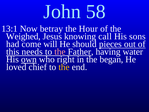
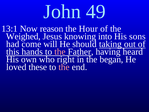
58: 58 -> 49
betray: betray -> reason
call: call -> into
pieces: pieces -> taking
needs: needs -> hands
water: water -> heard
own underline: present -> none
chief: chief -> these
the at (64, 67) colour: yellow -> pink
